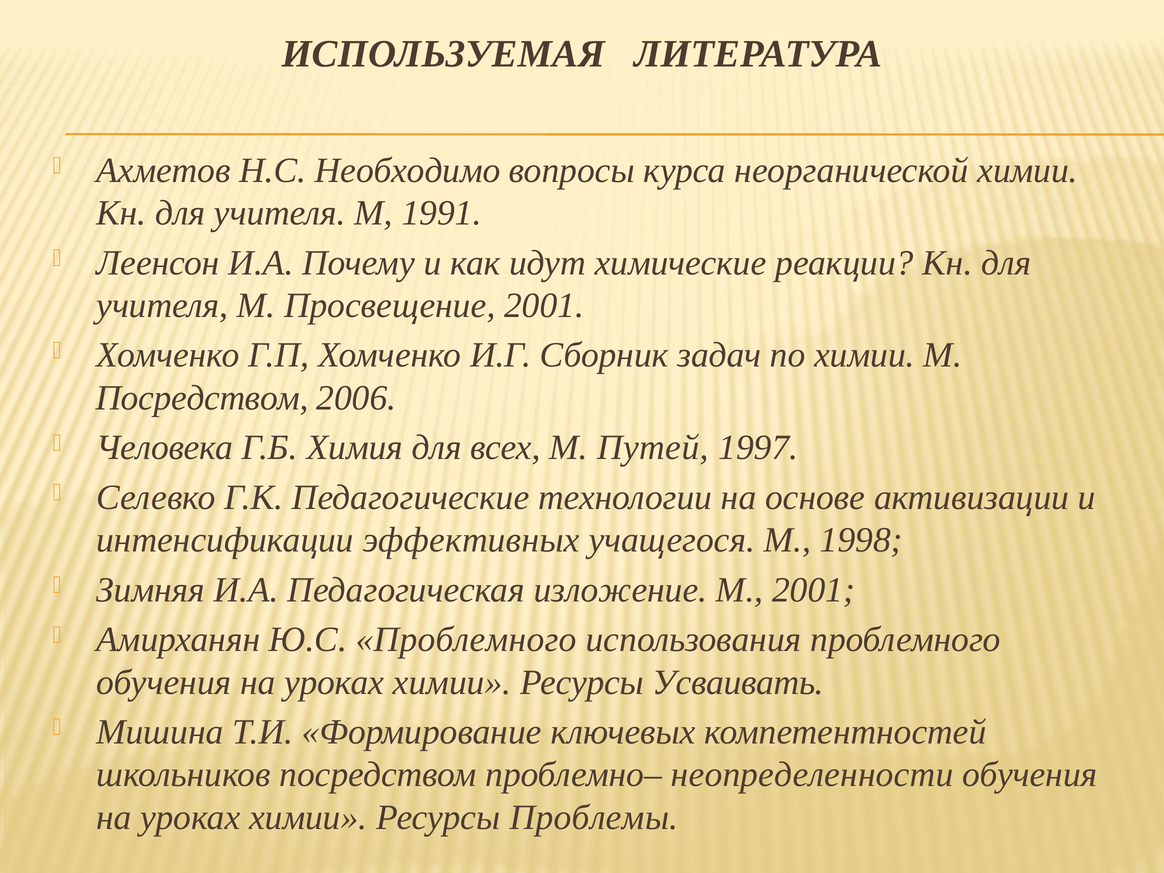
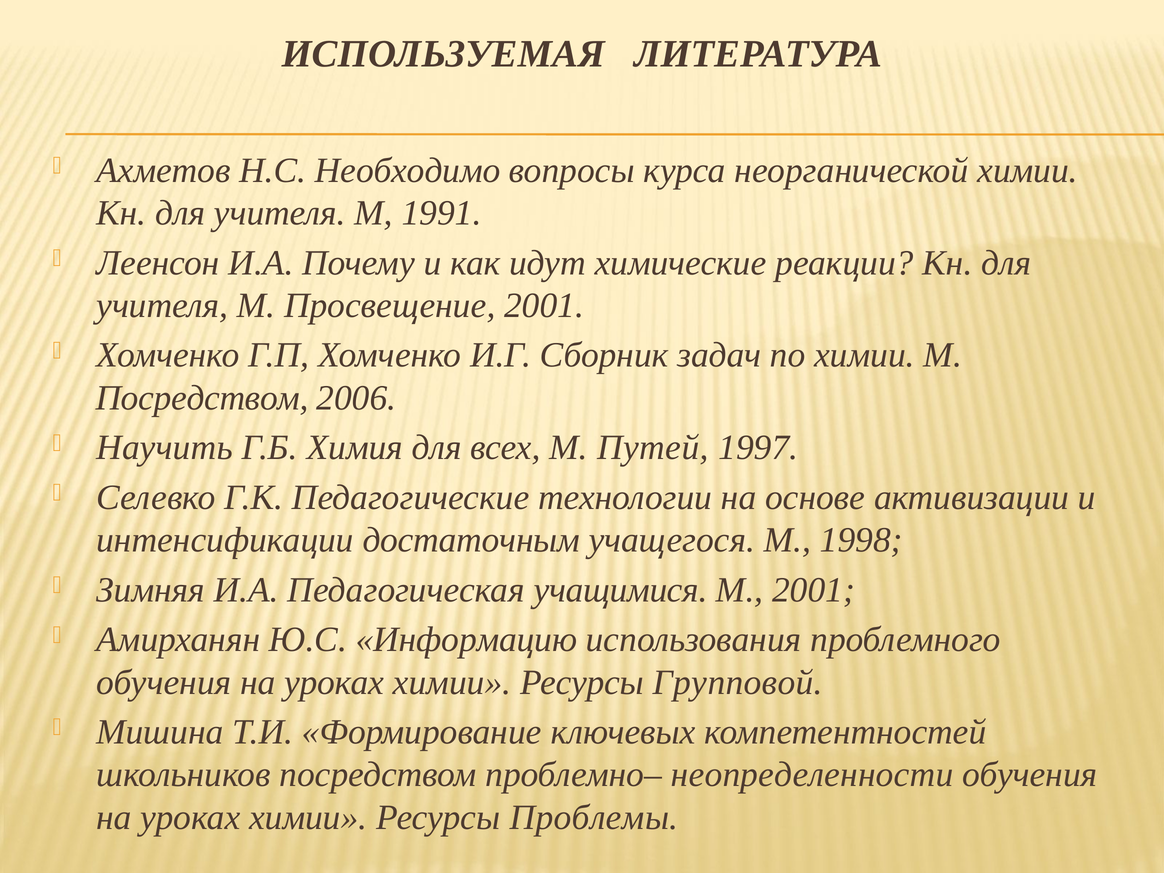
Человека: Человека -> Научить
эффективных: эффективных -> достаточным
изложение: изложение -> учащимися
Ю.С Проблемного: Проблемного -> Информацию
Усваивать: Усваивать -> Групповой
